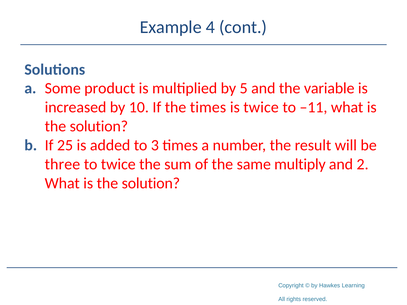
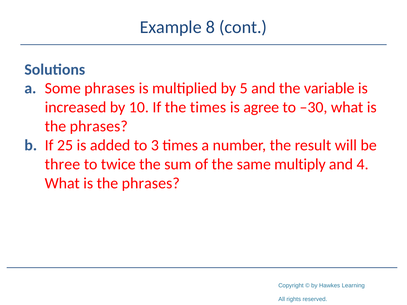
4: 4 -> 8
Some product: product -> phrases
is twice: twice -> agree
–11: –11 -> –30
solution at (99, 126): solution -> phrases
2: 2 -> 4
solution at (151, 183): solution -> phrases
